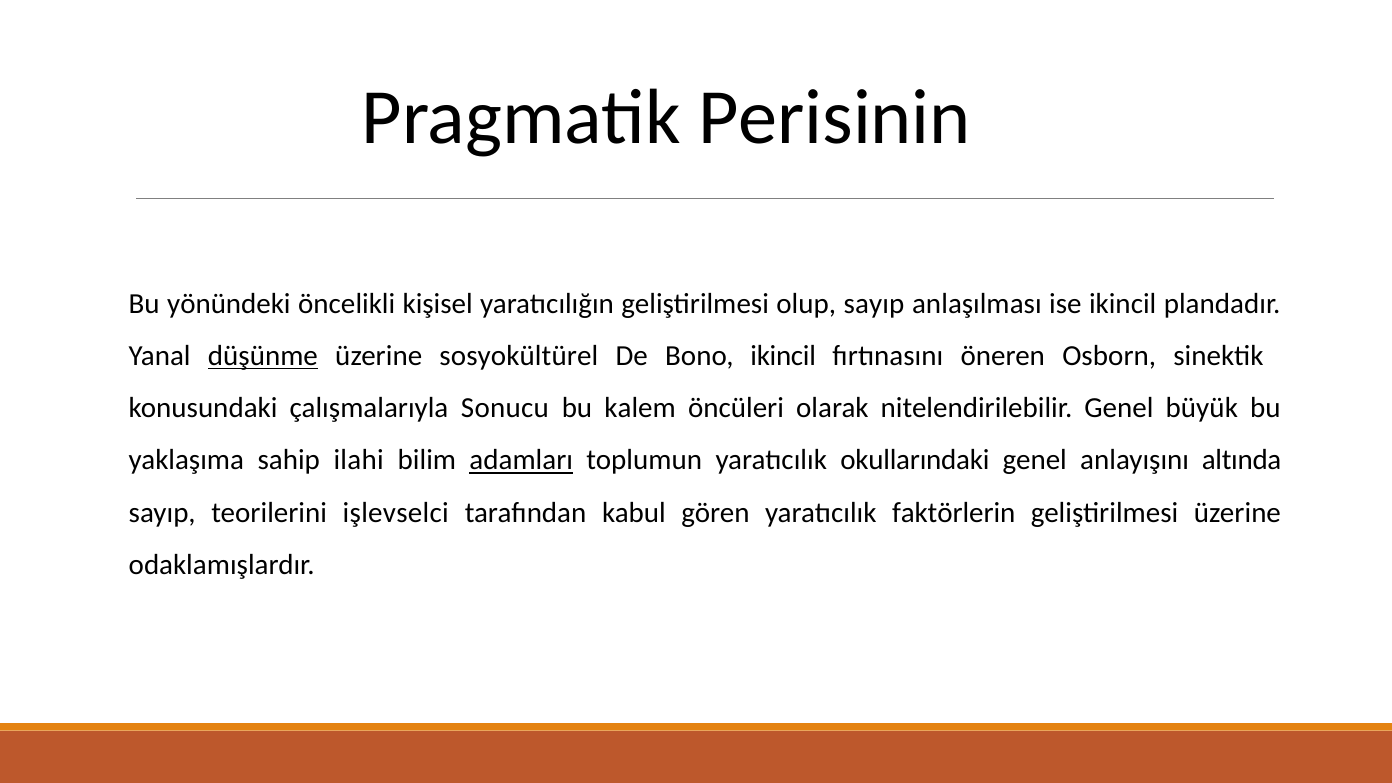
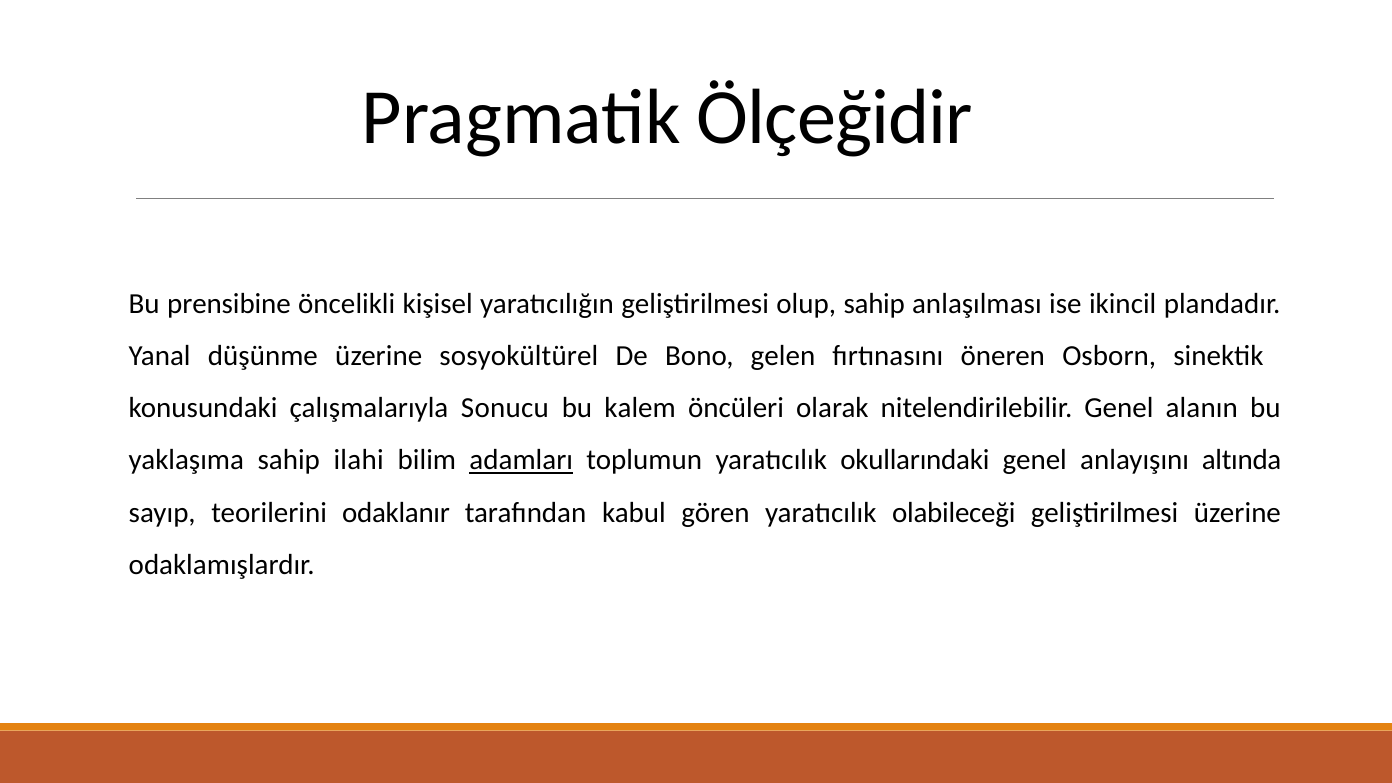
Perisinin: Perisinin -> Ölçeğidir
yönündeki: yönündeki -> prensibine
olup sayıp: sayıp -> sahip
düşünme underline: present -> none
Bono ikincil: ikincil -> gelen
büyük: büyük -> alanın
işlevselci: işlevselci -> odaklanır
faktörlerin: faktörlerin -> olabileceği
